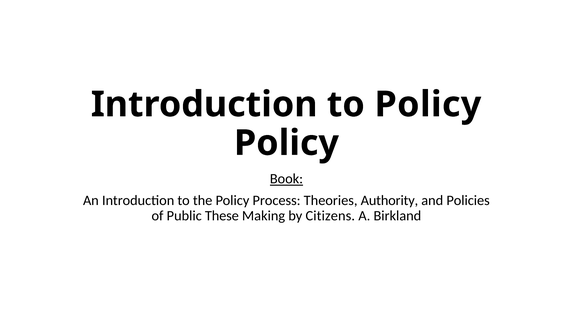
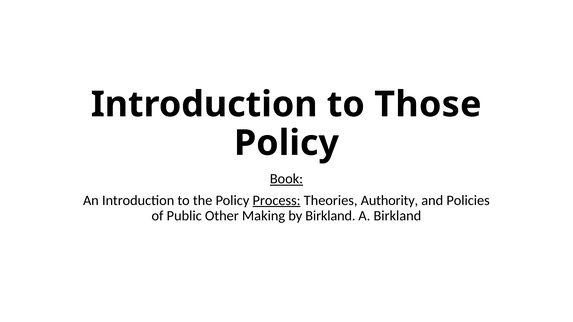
to Policy: Policy -> Those
Process underline: none -> present
These: These -> Other
by Citizens: Citizens -> Birkland
